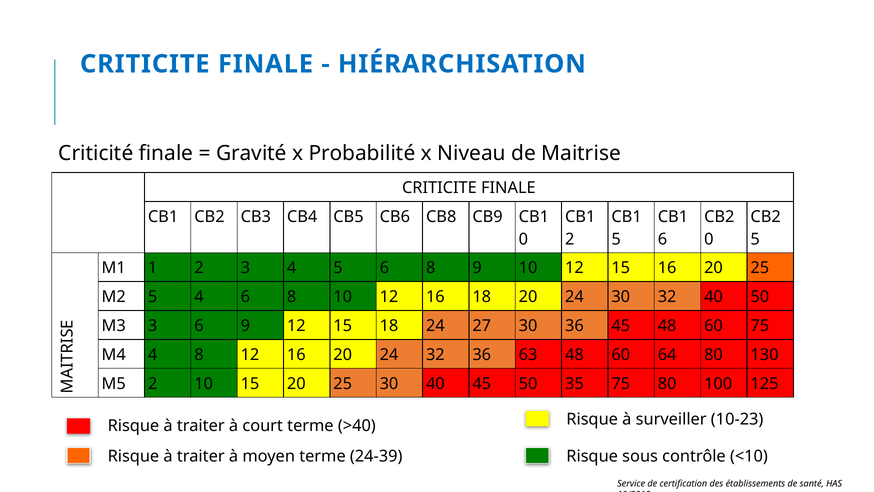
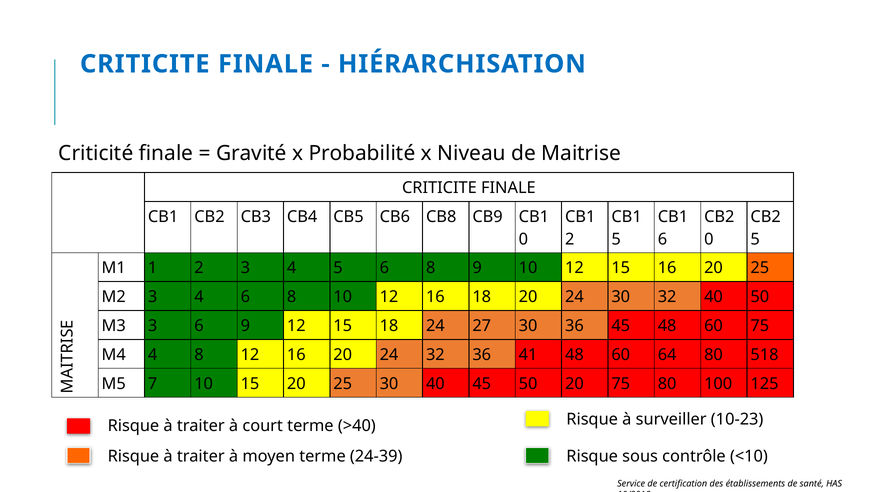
M2 5: 5 -> 3
63: 63 -> 41
130: 130 -> 518
M5 2: 2 -> 7
50 35: 35 -> 20
